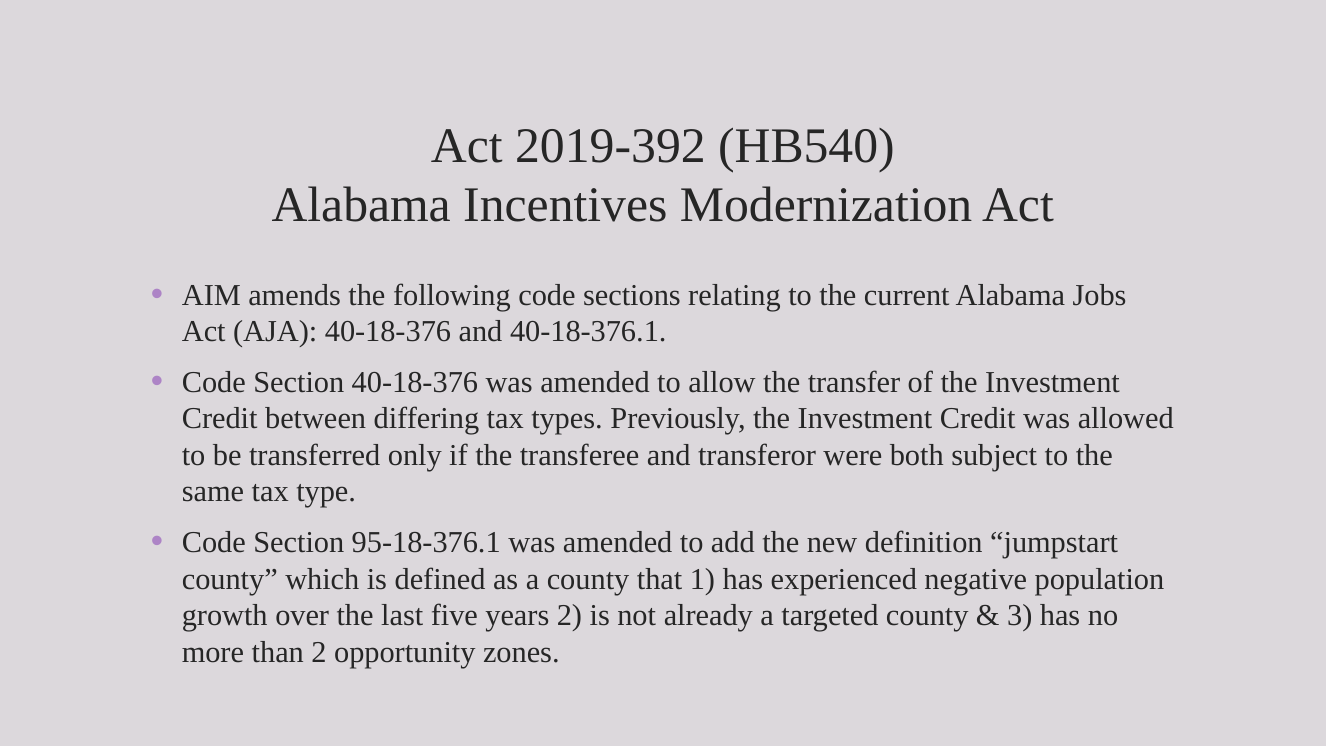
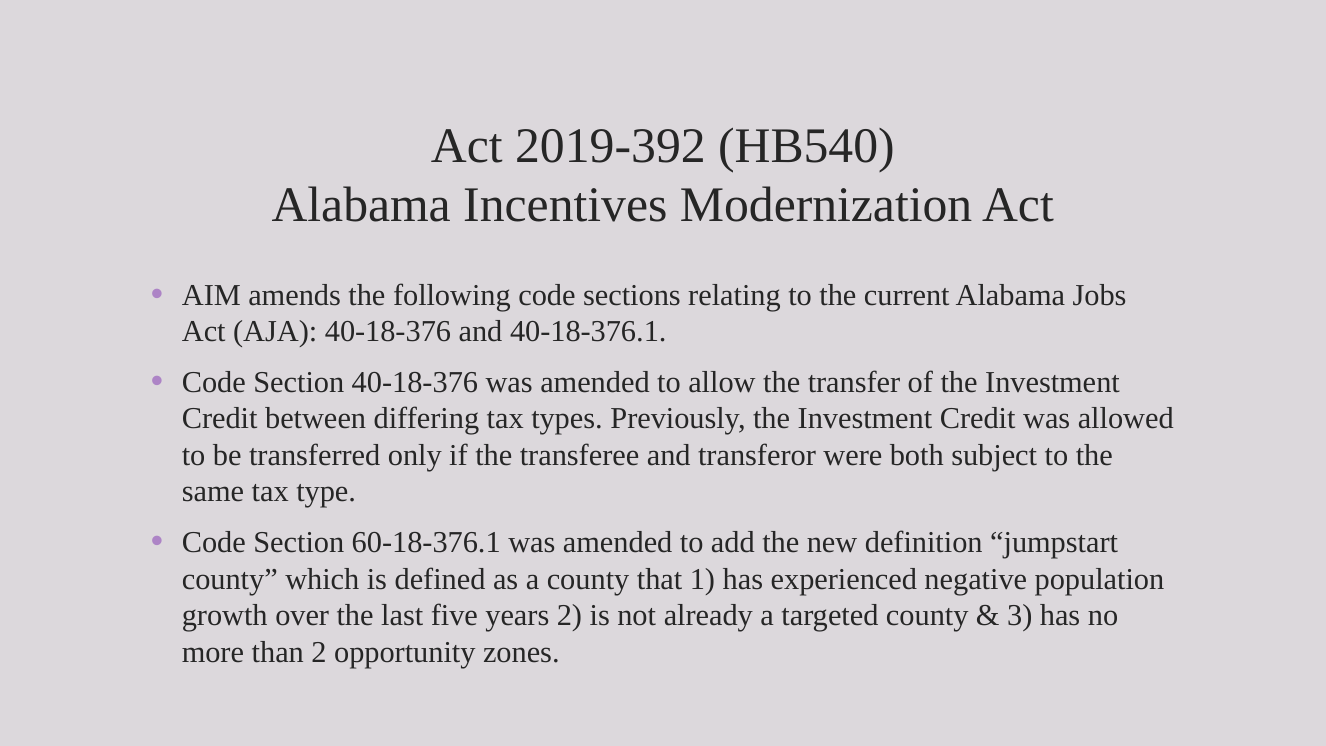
95-18-376.1: 95-18-376.1 -> 60-18-376.1
